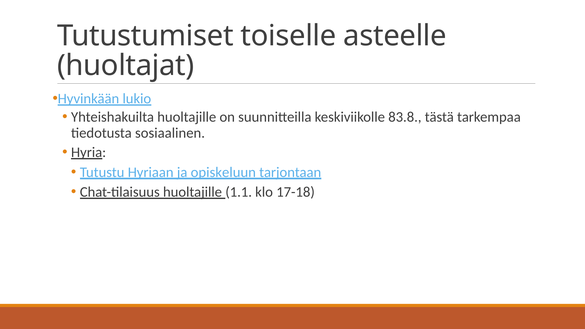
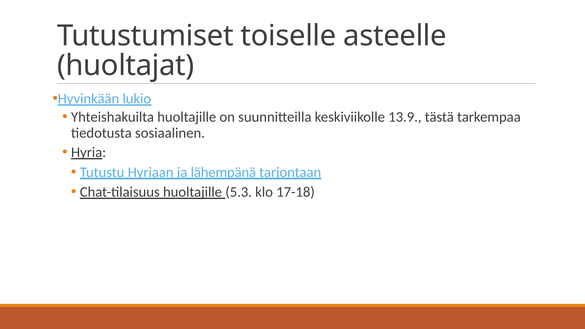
83.8: 83.8 -> 13.9
opiskeluun: opiskeluun -> lähempänä
1.1: 1.1 -> 5.3
